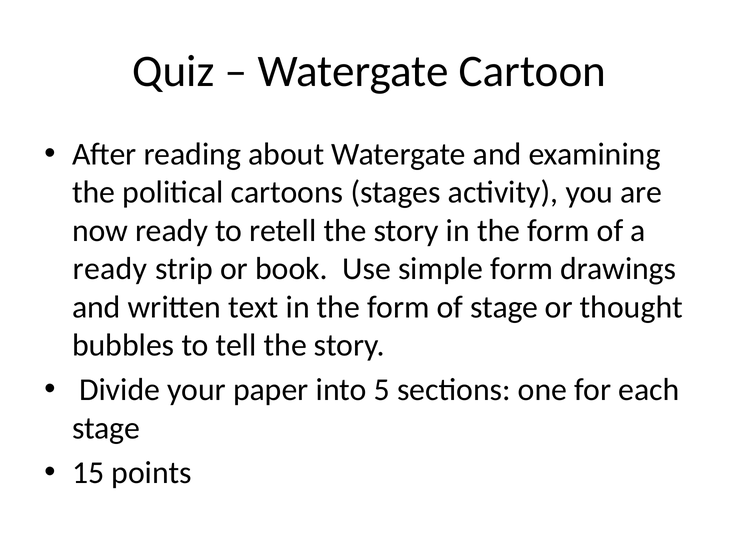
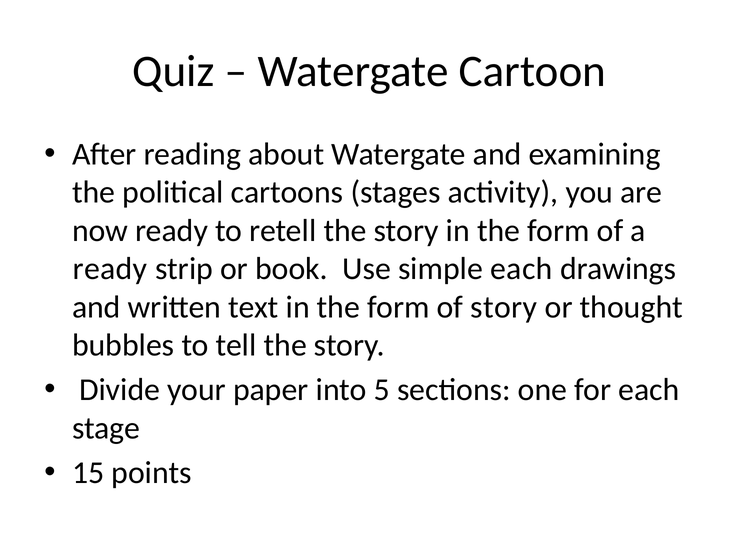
simple form: form -> each
of stage: stage -> story
